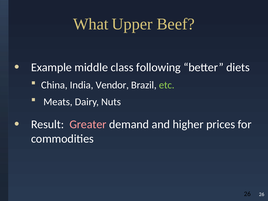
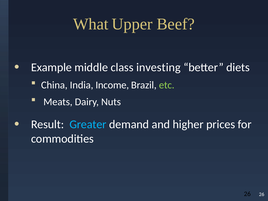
following: following -> investing
Vendor: Vendor -> Income
Greater colour: pink -> light blue
